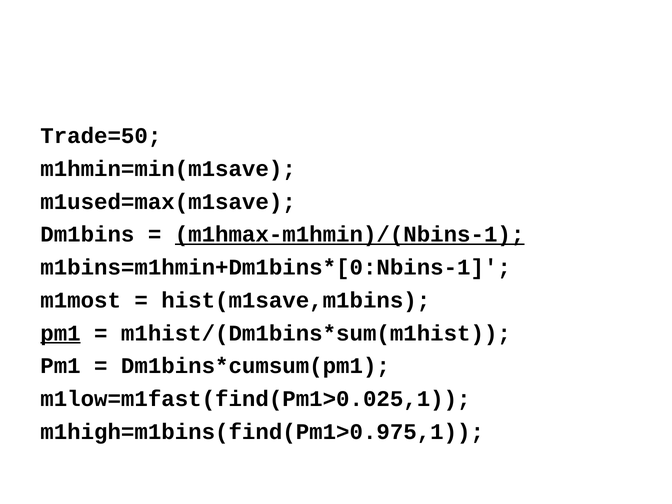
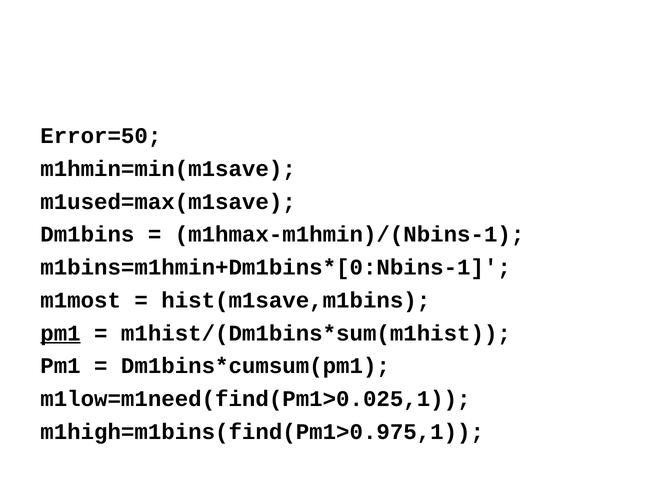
Trade=50: Trade=50 -> Error=50
m1hmax-m1hmin)/(Nbins-1 underline: present -> none
m1low=m1fast(find(Pm1>0.025,1: m1low=m1fast(find(Pm1>0.025,1 -> m1low=m1need(find(Pm1>0.025,1
